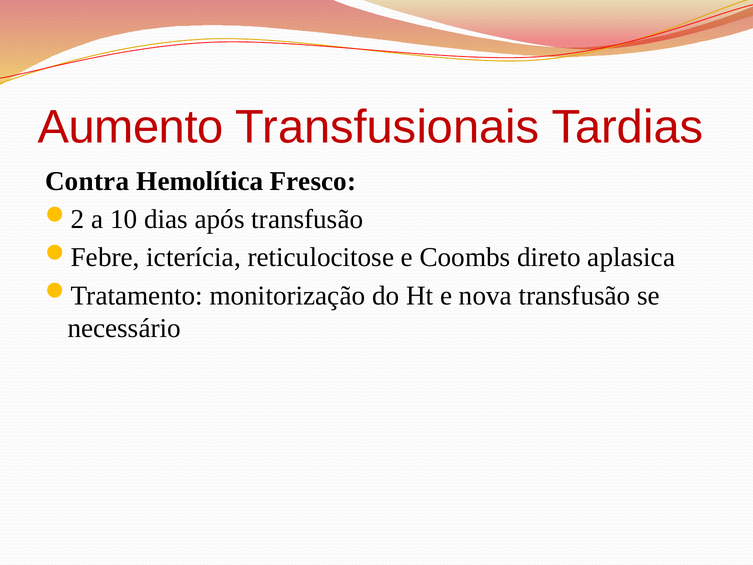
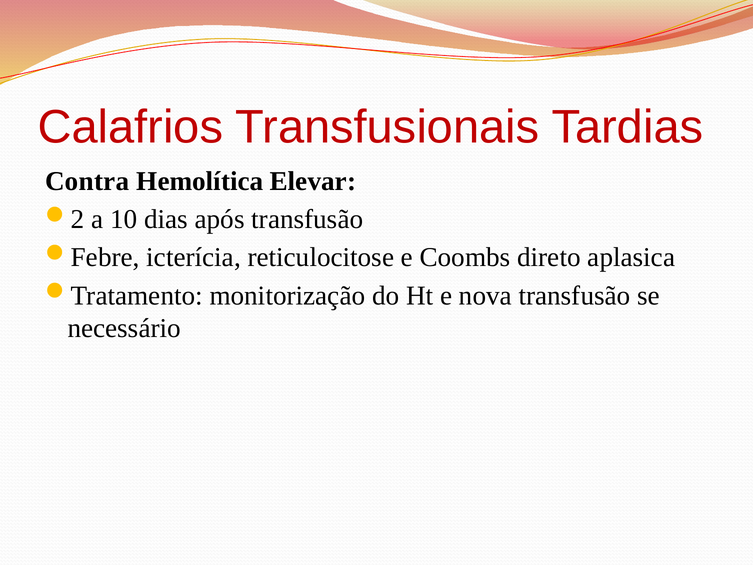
Aumento: Aumento -> Calafrios
Fresco: Fresco -> Elevar
